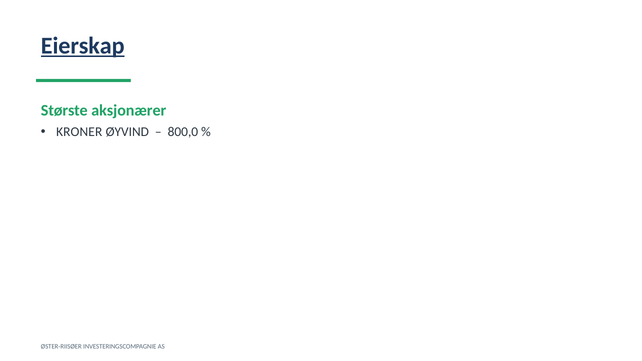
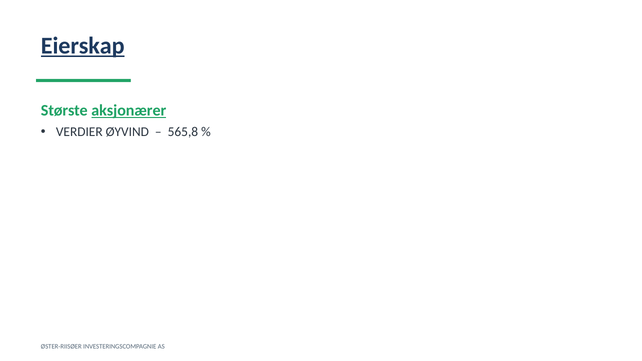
aksjonærer underline: none -> present
KRONER: KRONER -> VERDIER
800,0: 800,0 -> 565,8
